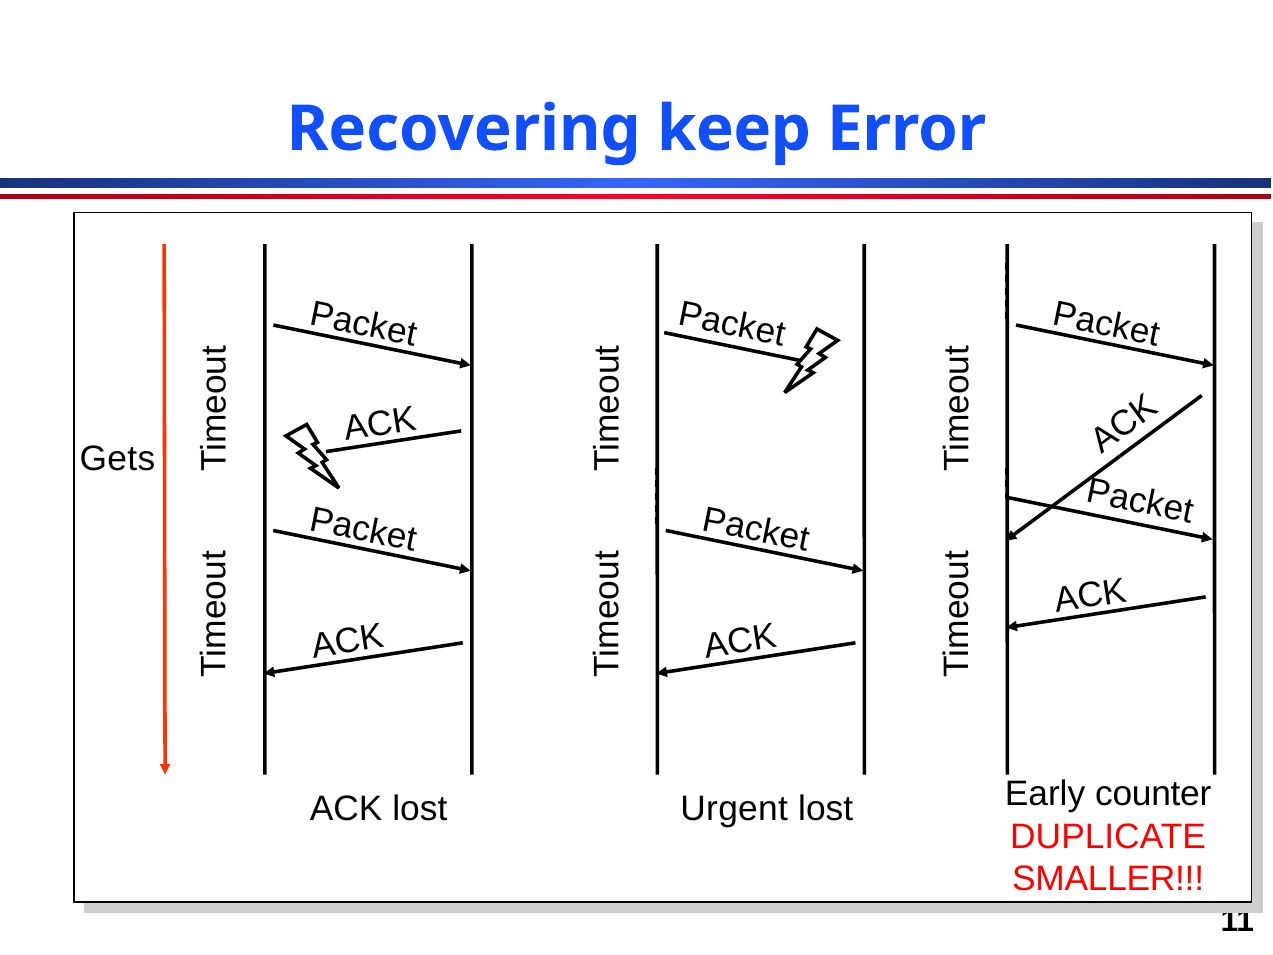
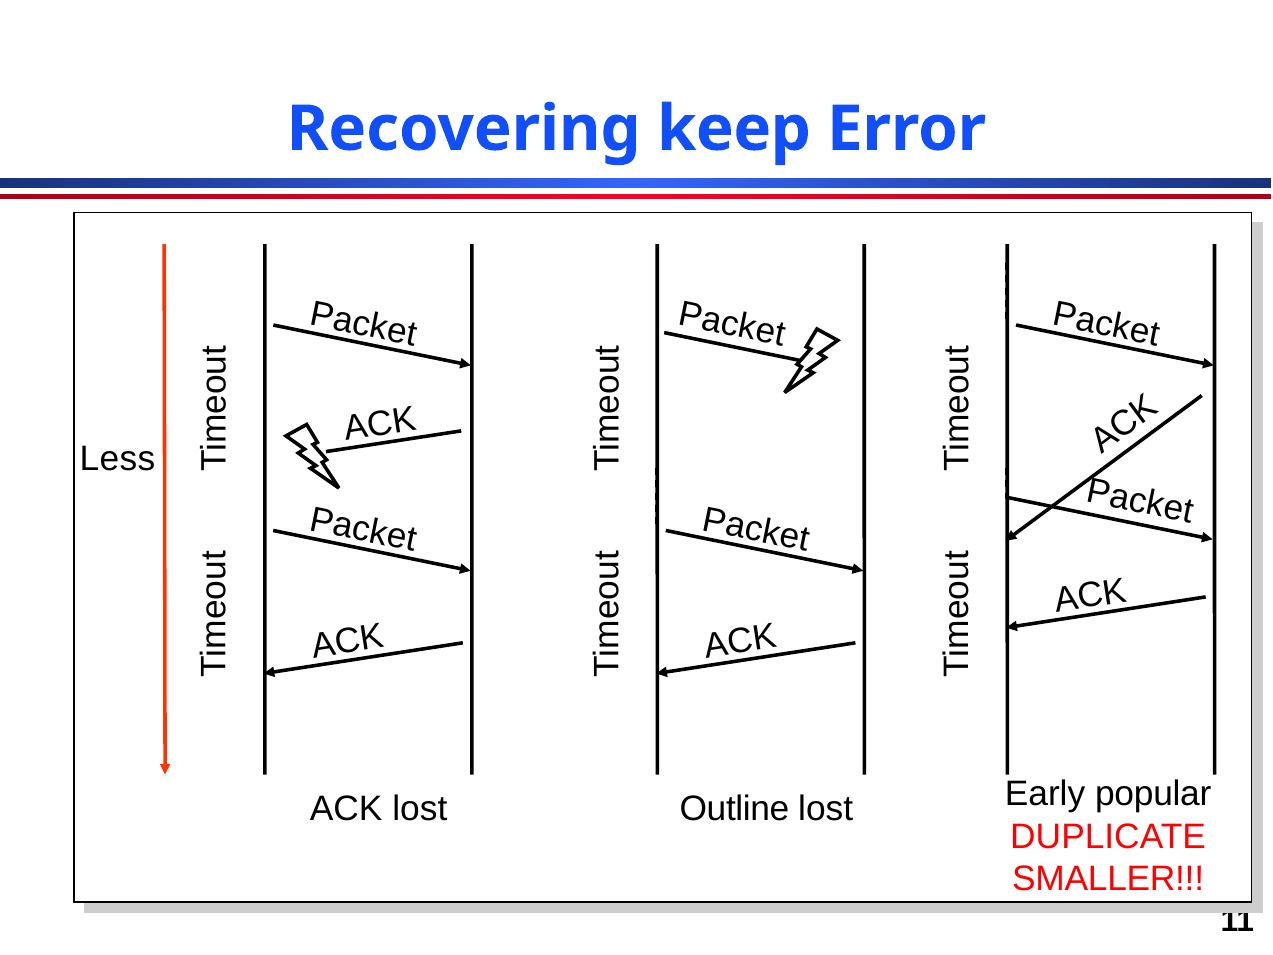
Gets: Gets -> Less
Urgent: Urgent -> Outline
counter: counter -> popular
